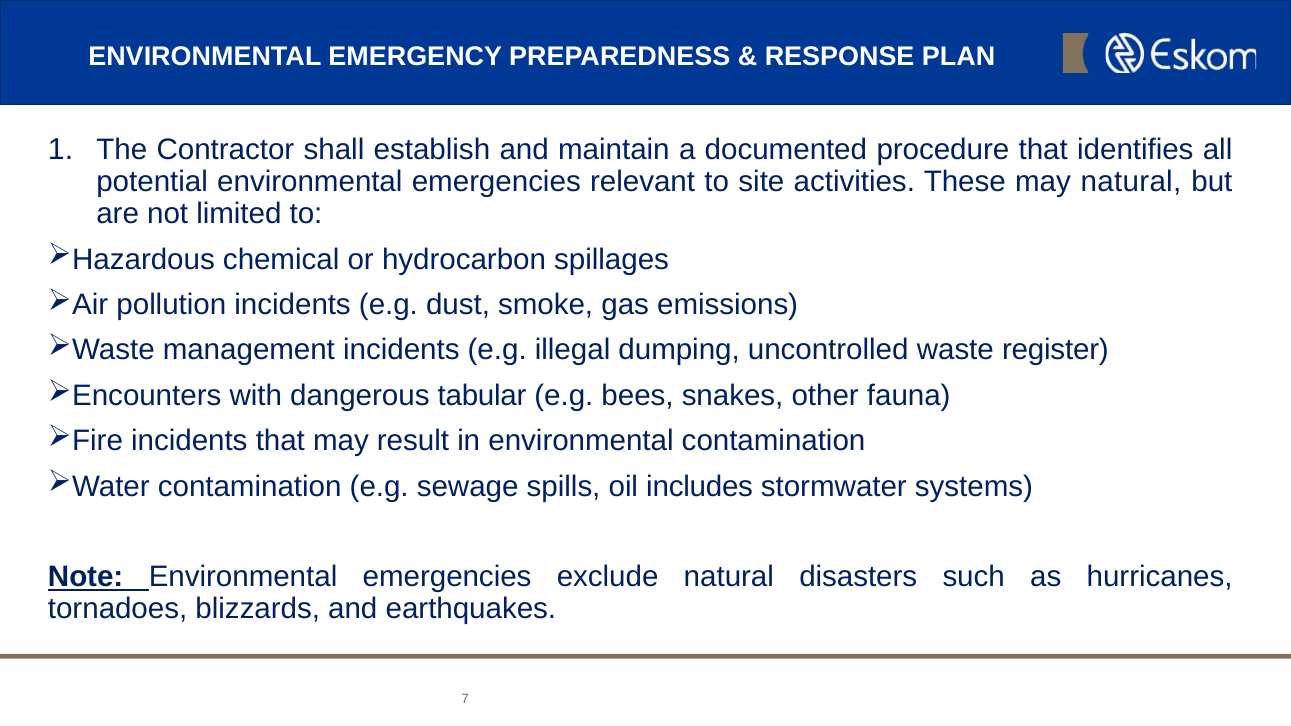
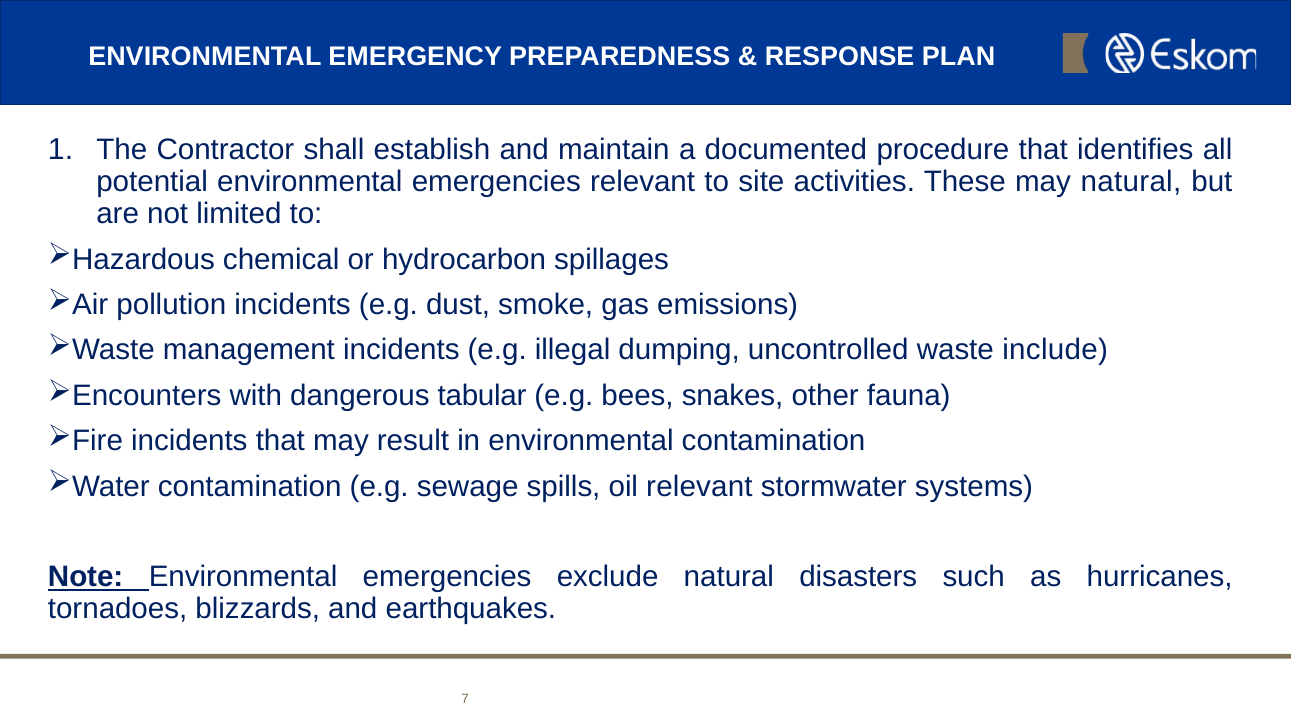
register: register -> include
oil includes: includes -> relevant
